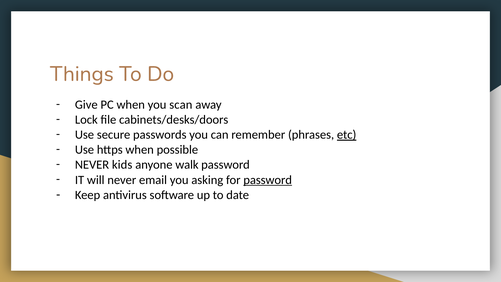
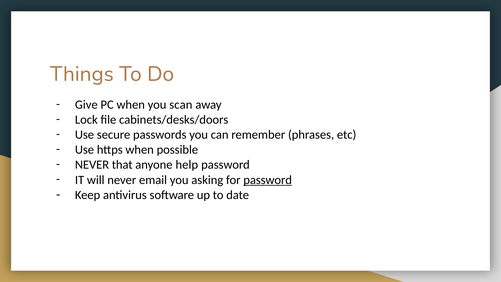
etc underline: present -> none
kids: kids -> that
walk: walk -> help
